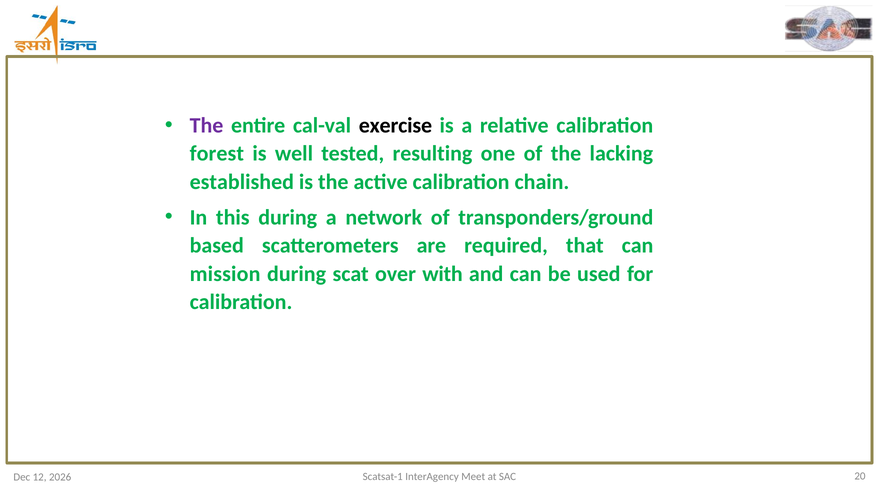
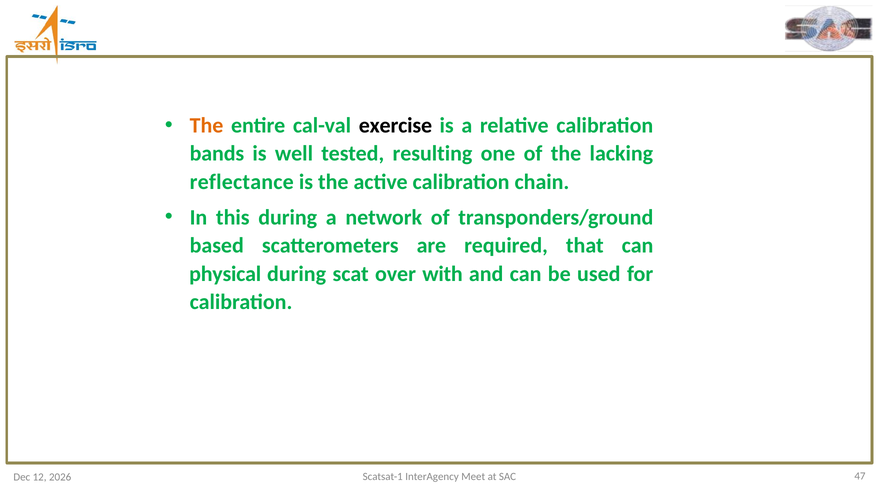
The at (207, 126) colour: purple -> orange
forest: forest -> bands
established: established -> reflectance
mission: mission -> physical
20: 20 -> 47
